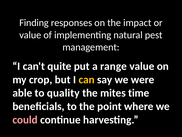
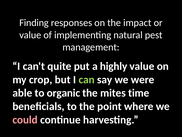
range: range -> highly
can colour: yellow -> light green
quality: quality -> organic
